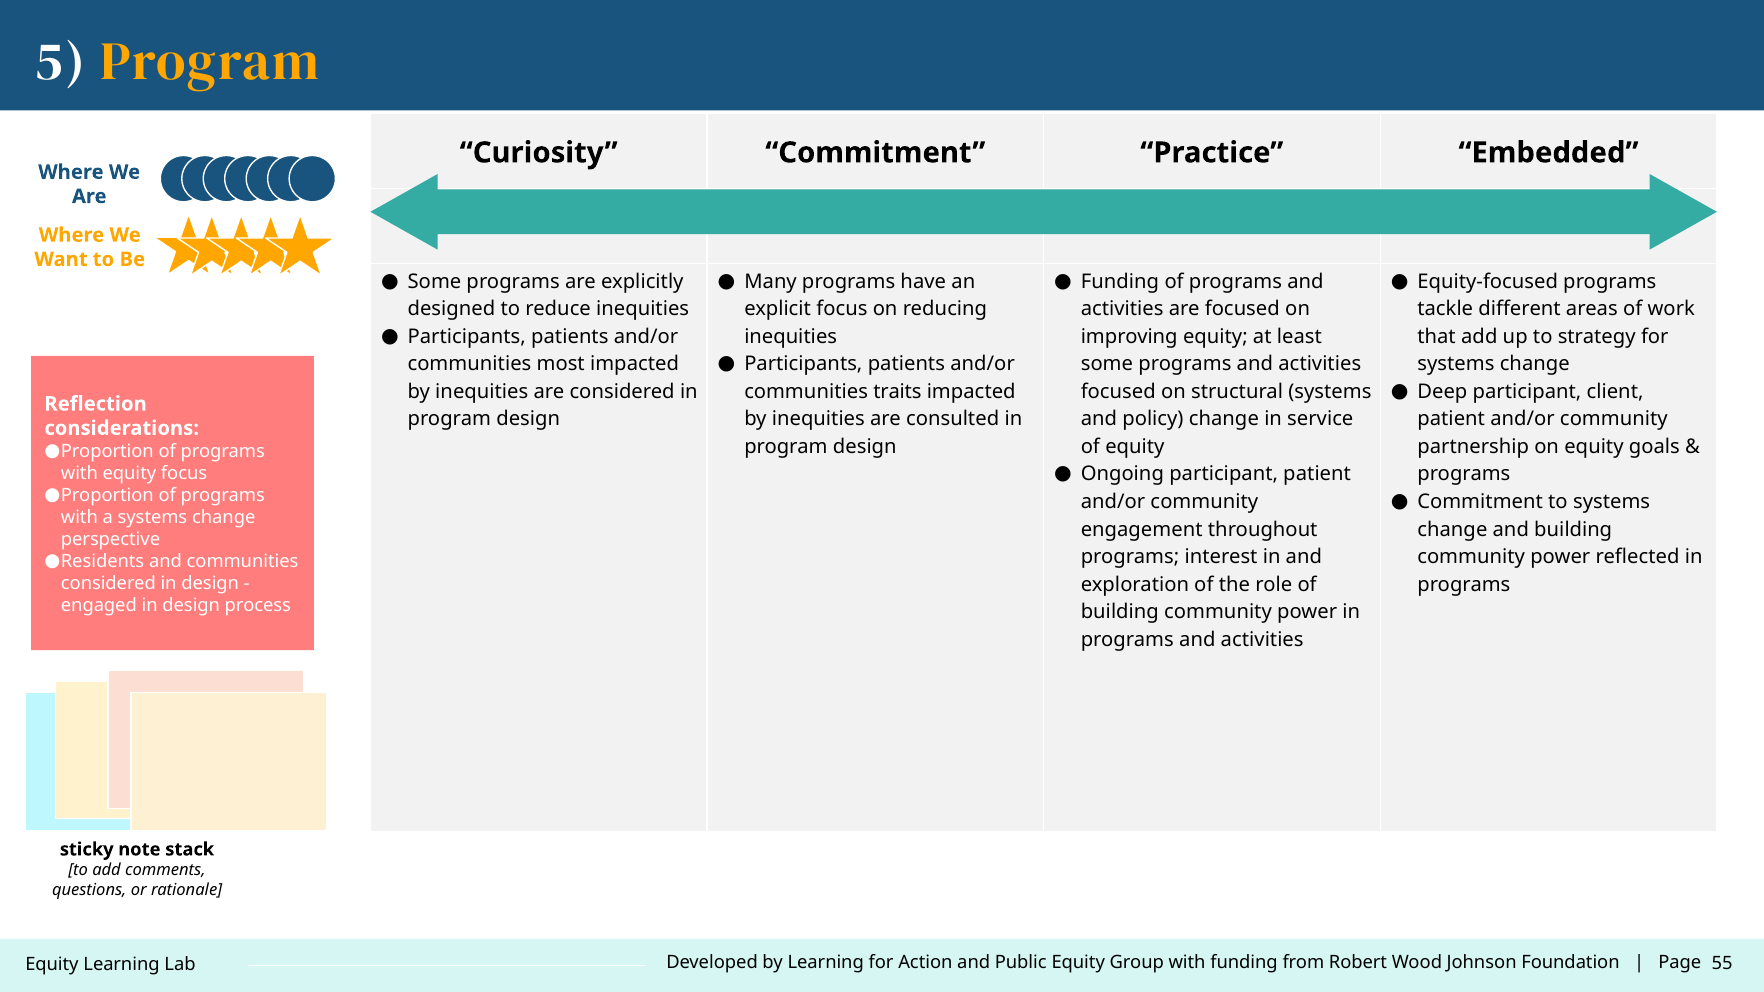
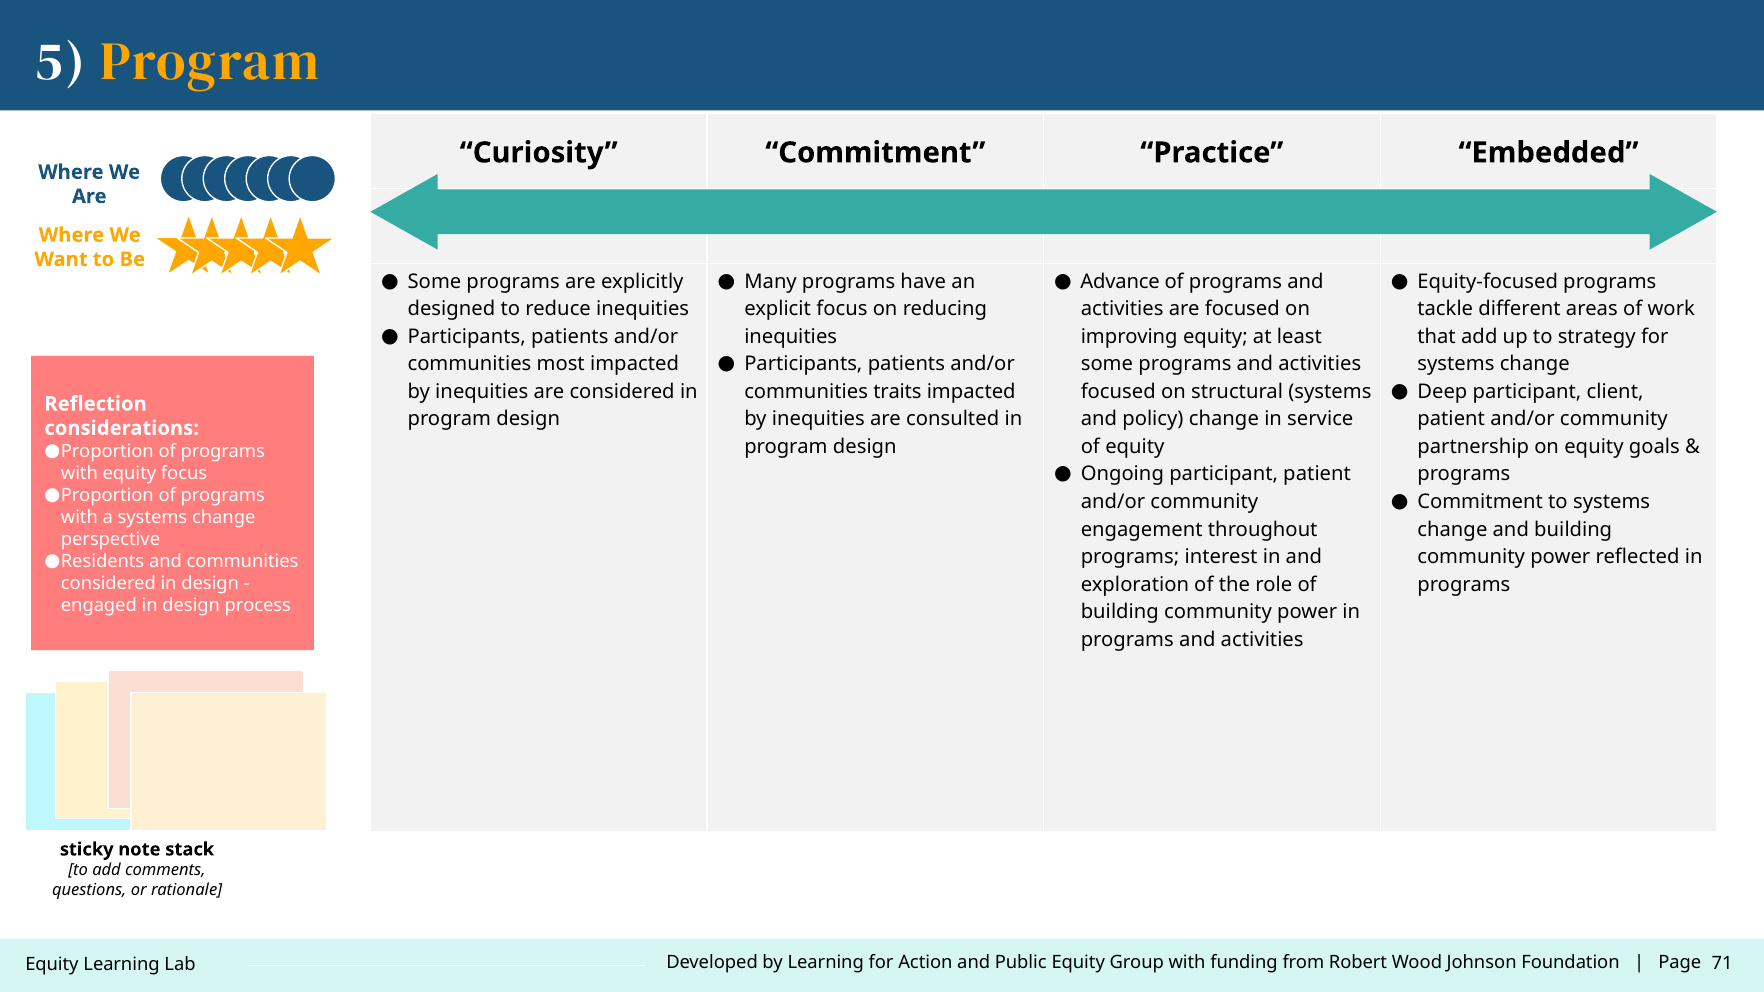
Funding at (1120, 282): Funding -> Advance
55: 55 -> 71
